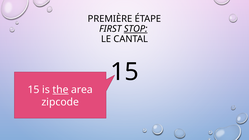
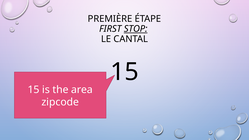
the underline: present -> none
